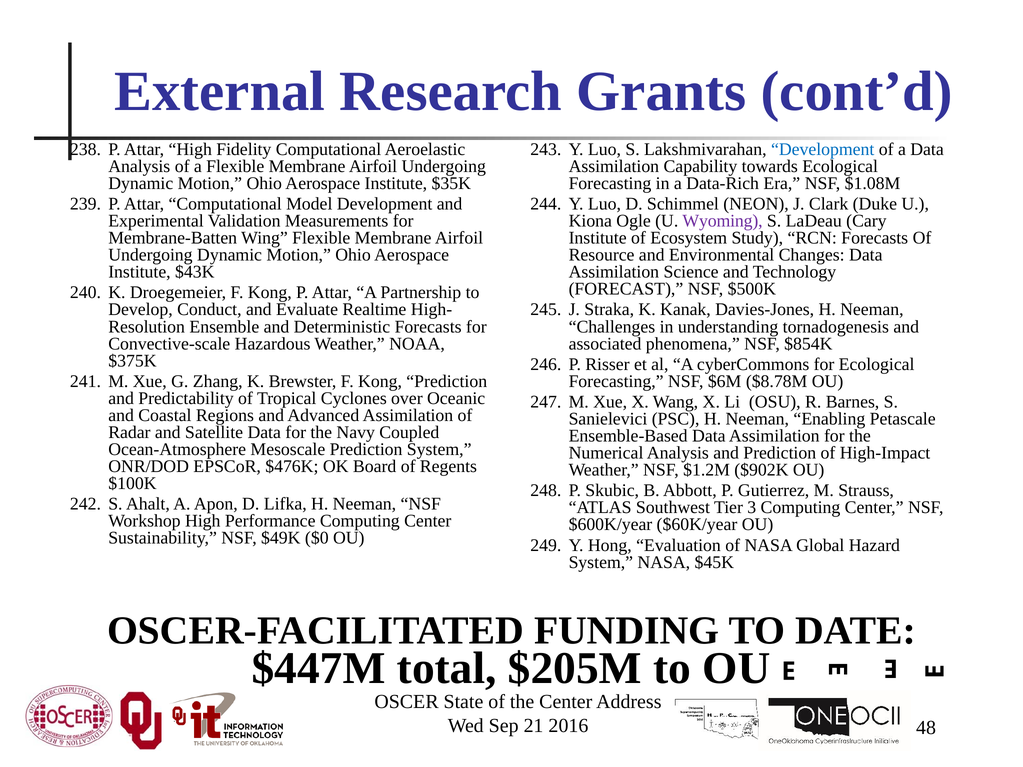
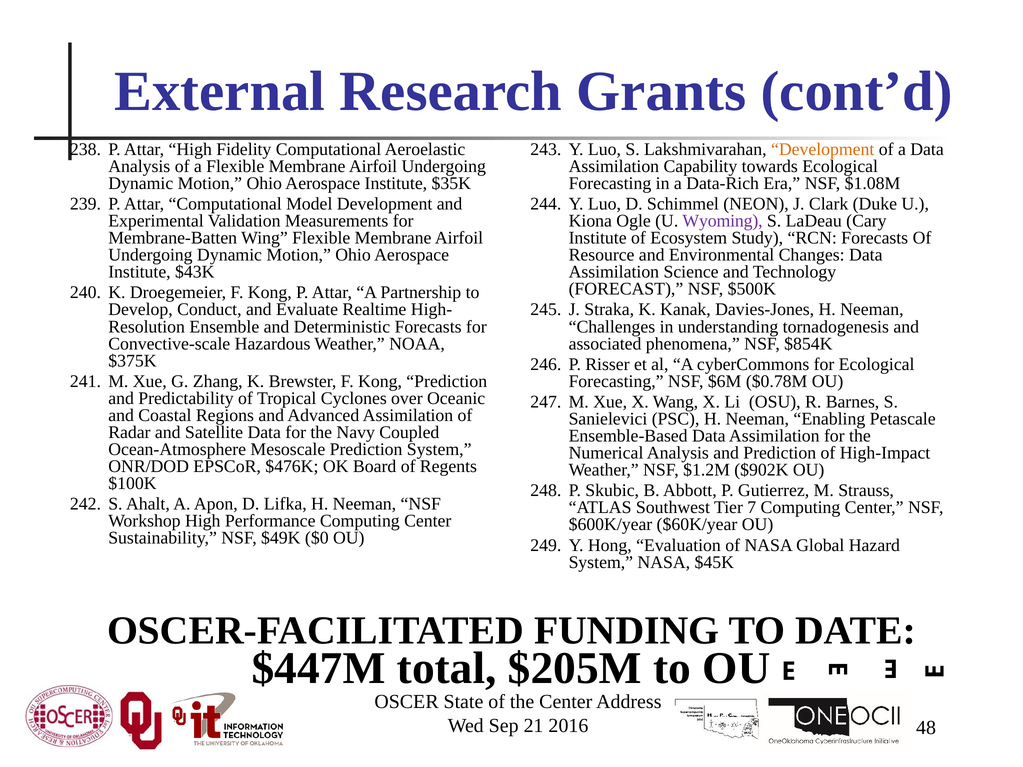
Development at (823, 149) colour: blue -> orange
$8.78M: $8.78M -> $0.78M
3: 3 -> 7
